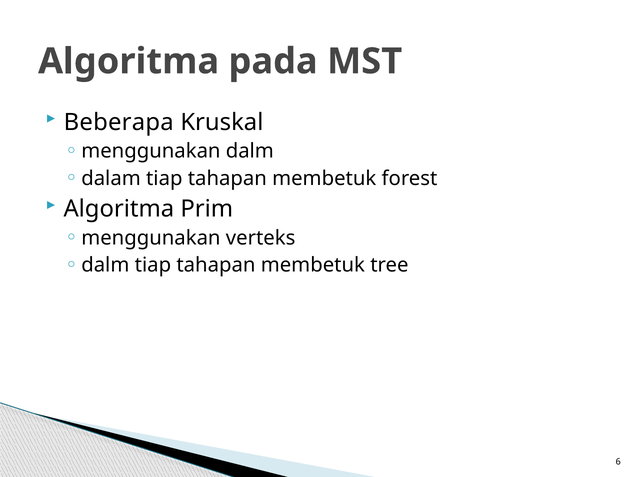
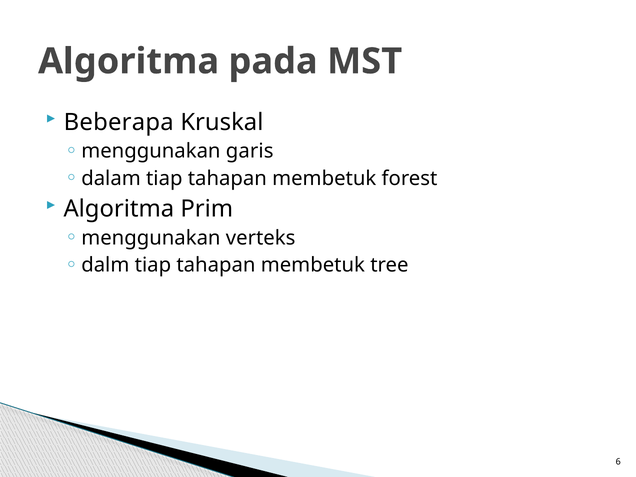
menggunakan dalm: dalm -> garis
